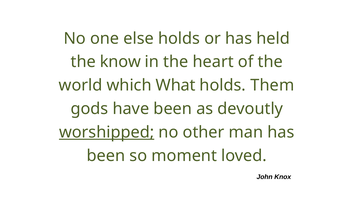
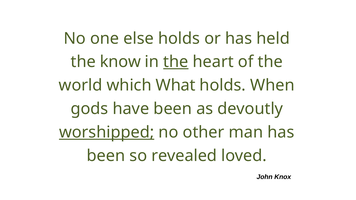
the at (176, 62) underline: none -> present
Them: Them -> When
moment: moment -> revealed
